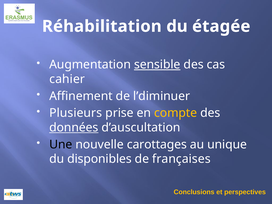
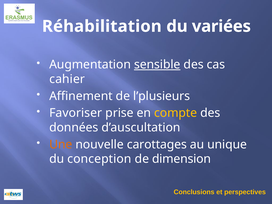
étagée: étagée -> variées
l’diminuer: l’diminuer -> l’plusieurs
Plusieurs: Plusieurs -> Favoriser
données underline: present -> none
Une colour: black -> orange
disponibles: disponibles -> conception
françaises: françaises -> dimension
